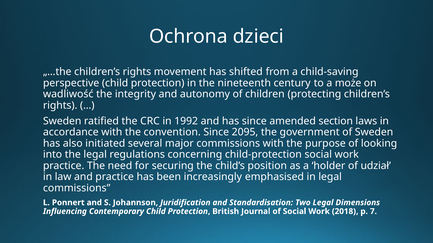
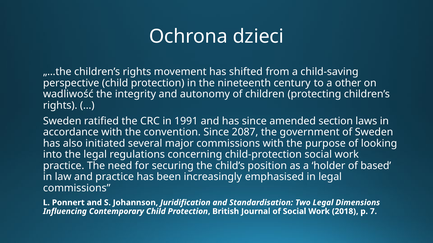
może: może -> other
1992: 1992 -> 1991
2095: 2095 -> 2087
udział: udział -> based
